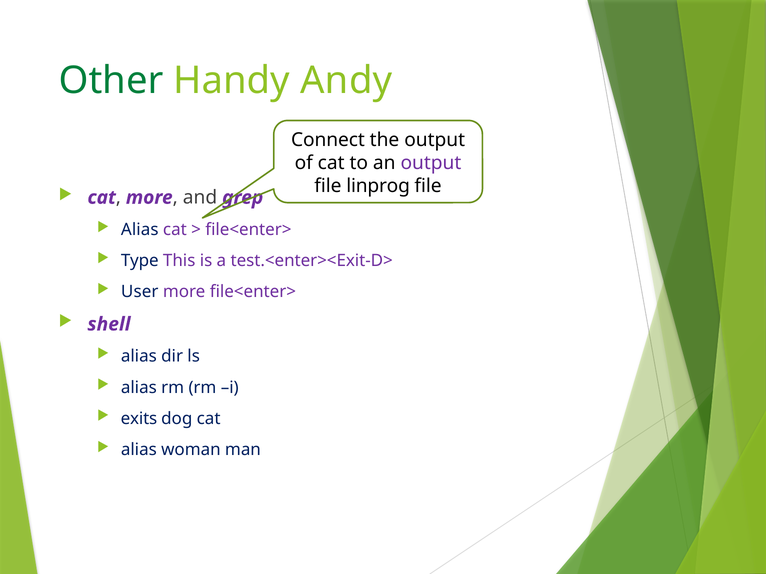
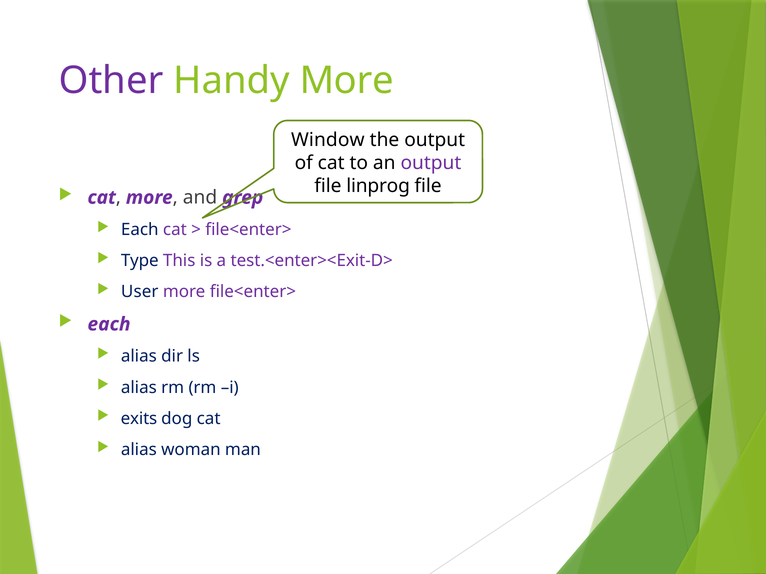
Other colour: green -> purple
Handy Andy: Andy -> More
Connect: Connect -> Window
Alias at (140, 230): Alias -> Each
shell at (109, 324): shell -> each
